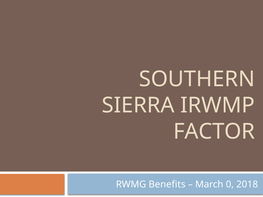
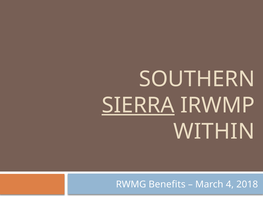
SIERRA underline: none -> present
FACTOR: FACTOR -> WITHIN
0: 0 -> 4
